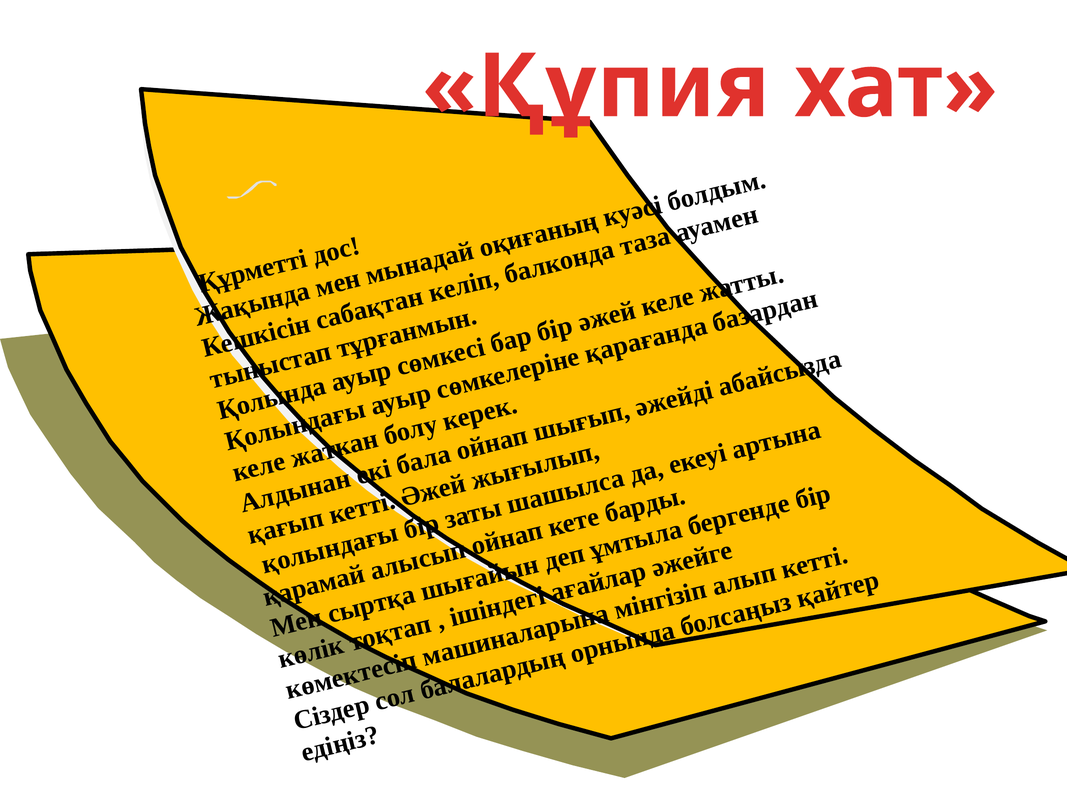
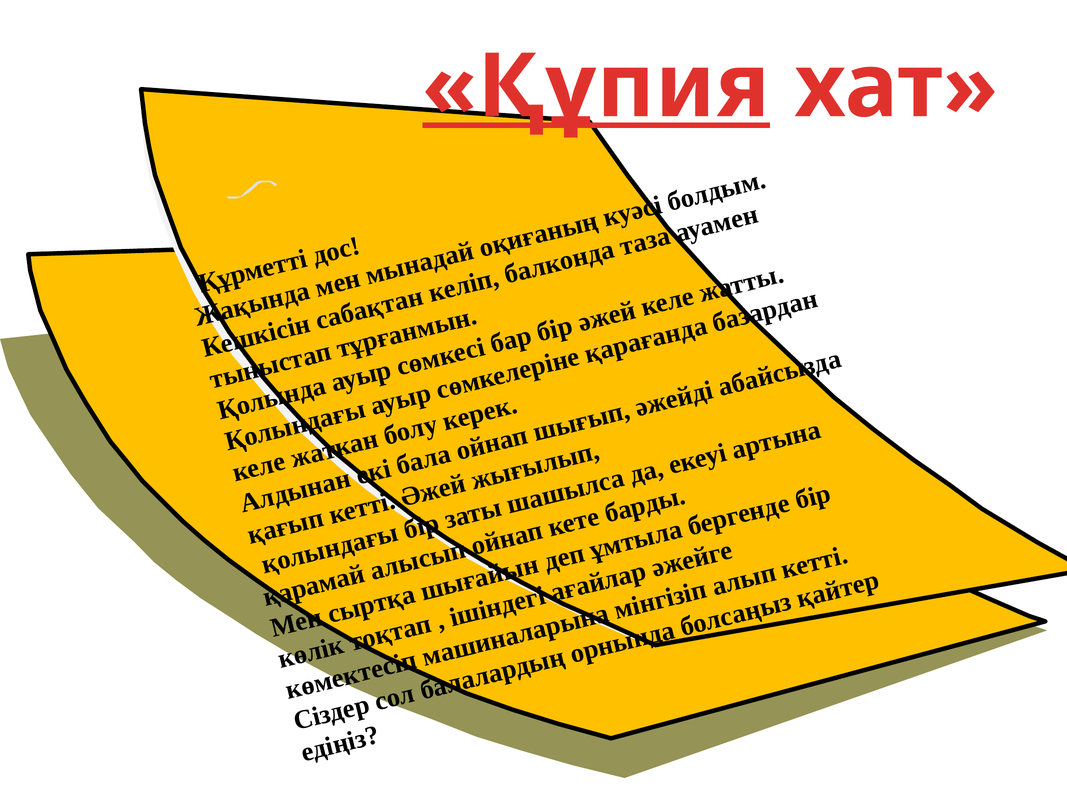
Құпия underline: none -> present
